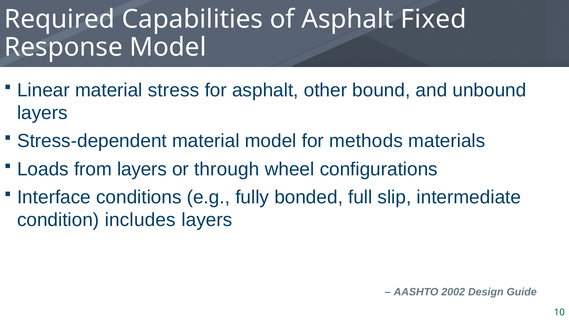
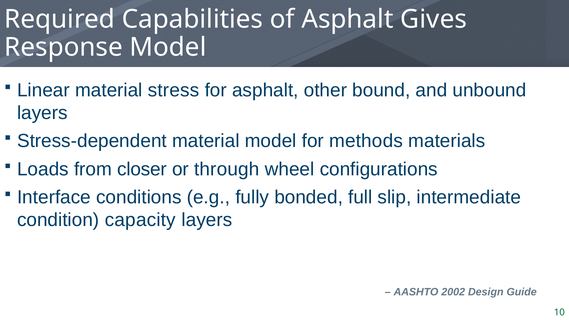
Fixed: Fixed -> Gives
from layers: layers -> closer
includes: includes -> capacity
